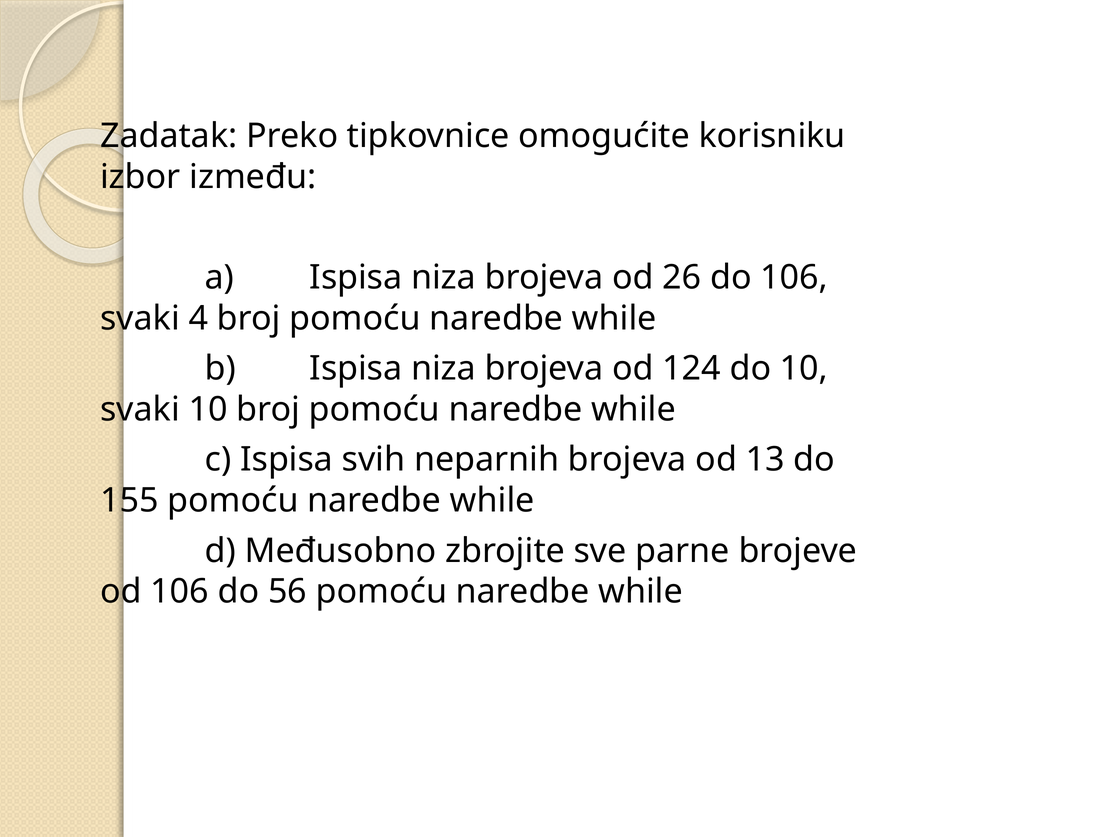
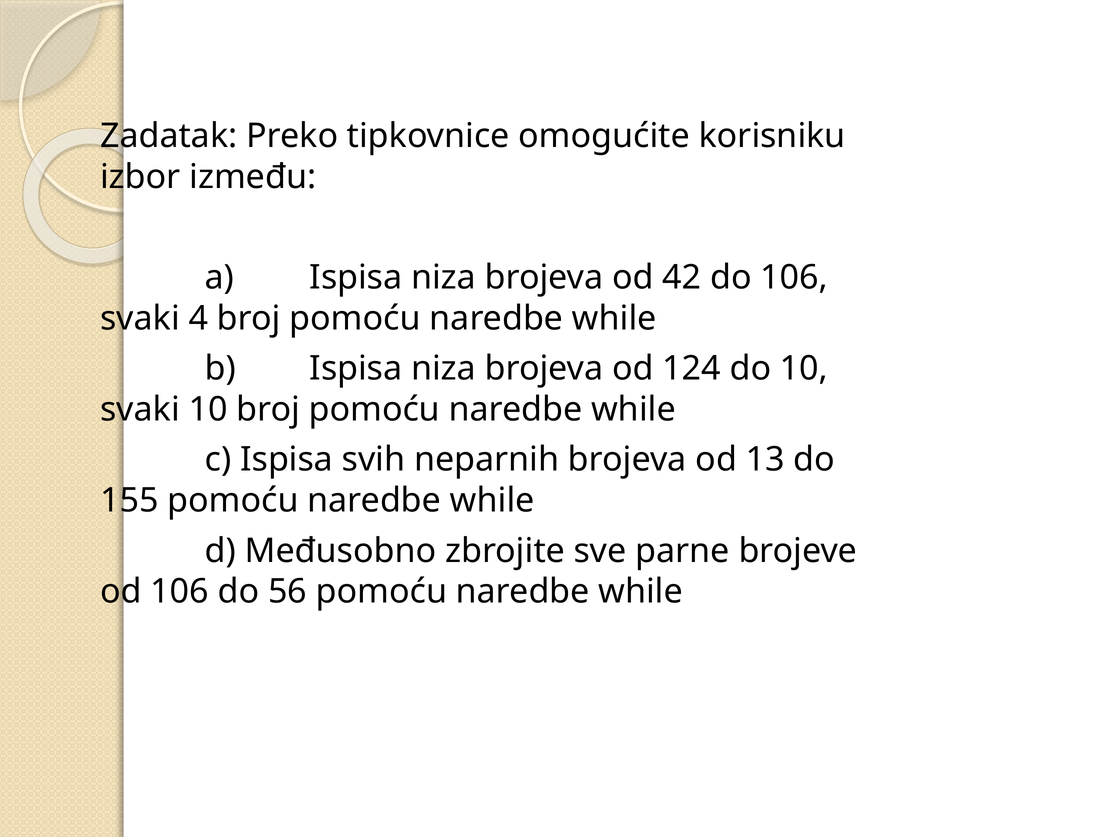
26: 26 -> 42
